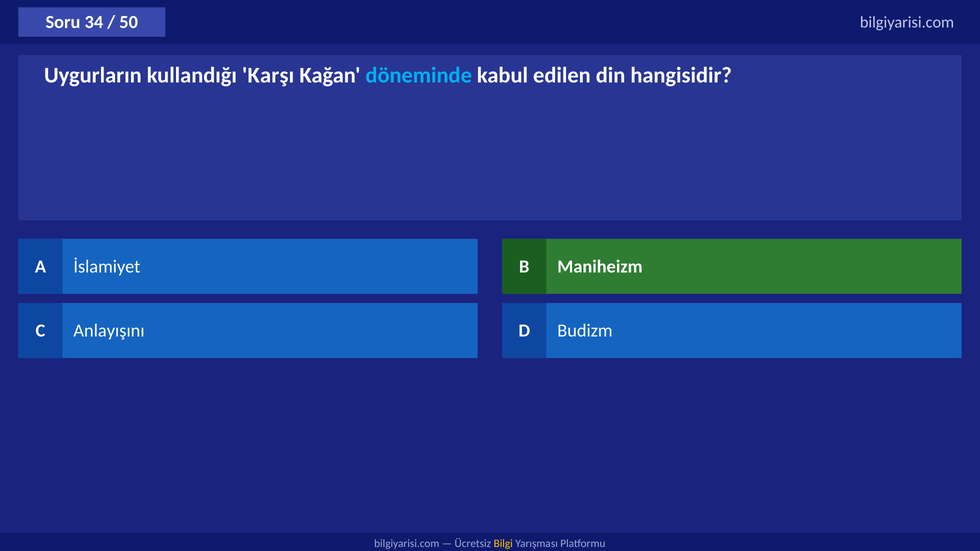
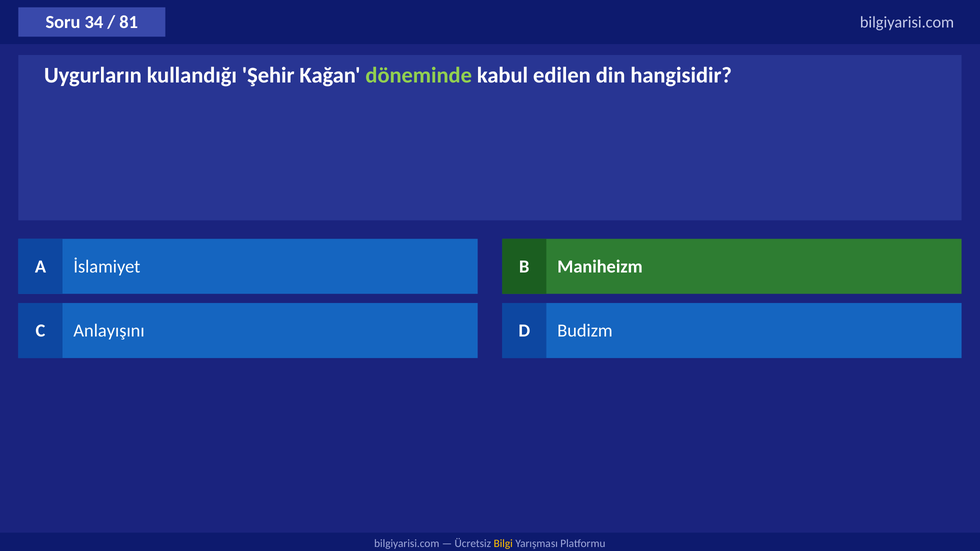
50: 50 -> 81
Karşı: Karşı -> Şehir
döneminde colour: light blue -> light green
